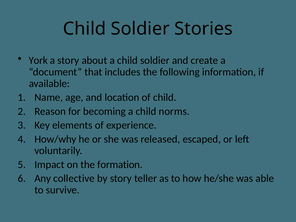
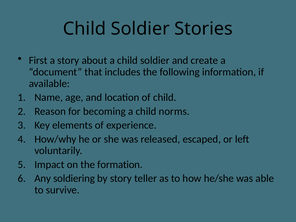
York: York -> First
collective: collective -> soldiering
